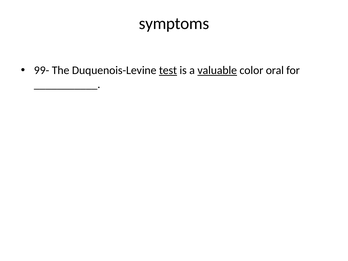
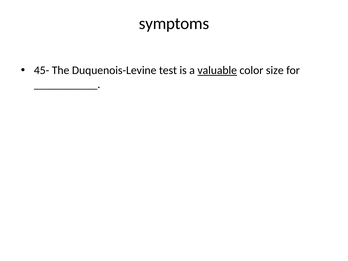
99-: 99- -> 45-
test underline: present -> none
oral: oral -> size
